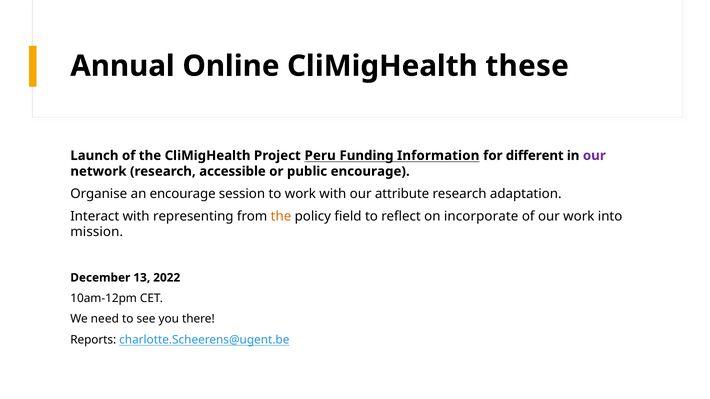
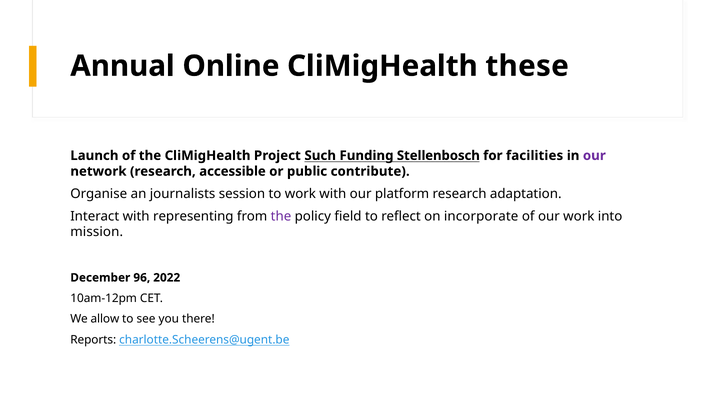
Peru: Peru -> Such
Information: Information -> Stellenbosch
different: different -> facilities
public encourage: encourage -> contribute
an encourage: encourage -> journalists
attribute: attribute -> platform
the at (281, 216) colour: orange -> purple
13: 13 -> 96
need: need -> allow
